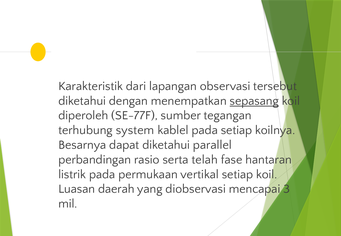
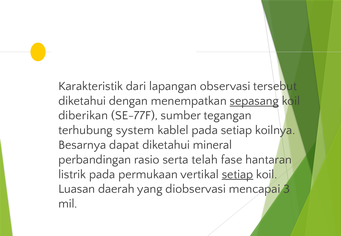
diperoleh: diperoleh -> diberikan
parallel: parallel -> mineral
setiap at (238, 174) underline: none -> present
